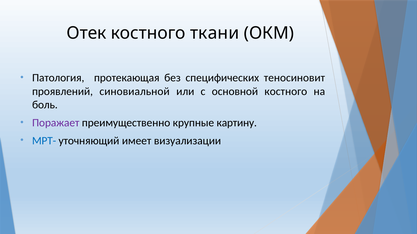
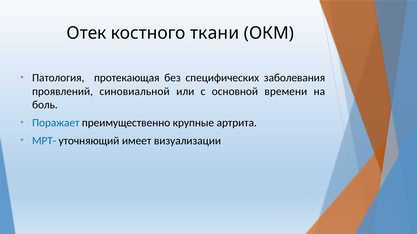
теносиновит: теносиновит -> заболевания
основной костного: костного -> времени
Поражает colour: purple -> blue
картину: картину -> артрита
